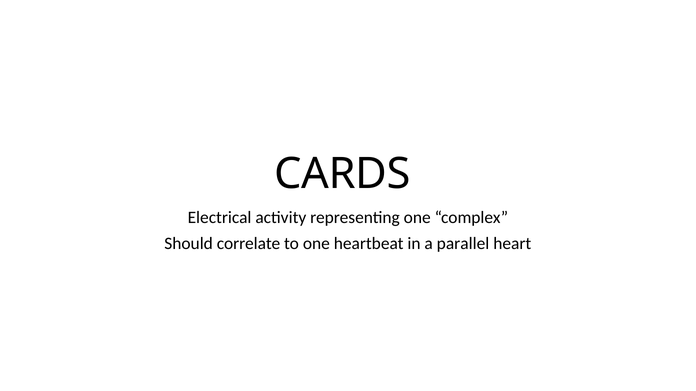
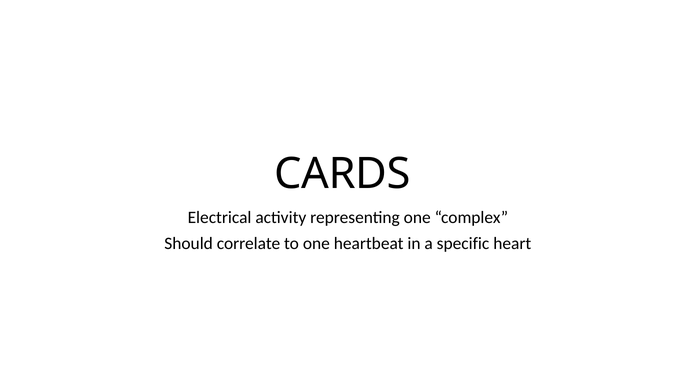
parallel: parallel -> specific
